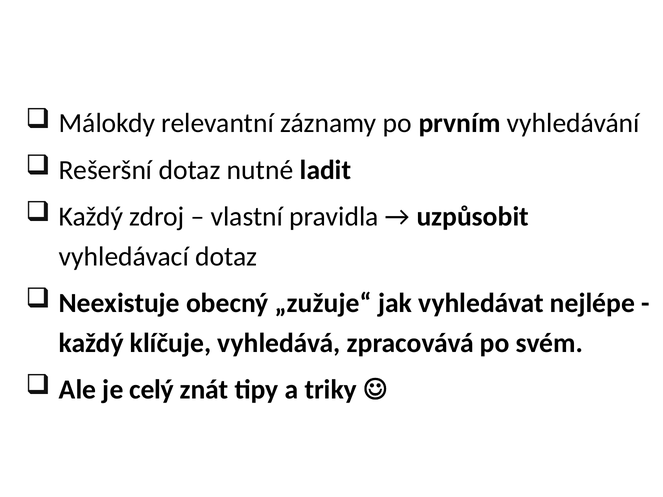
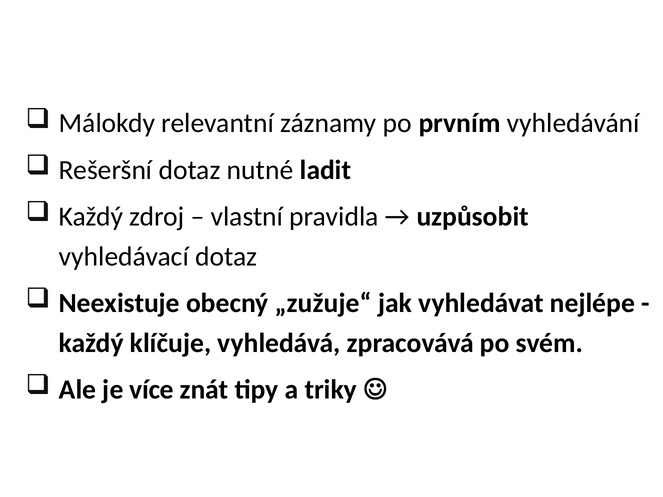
celý: celý -> více
